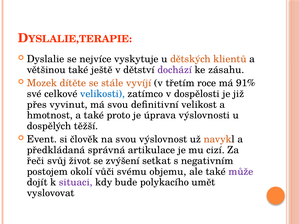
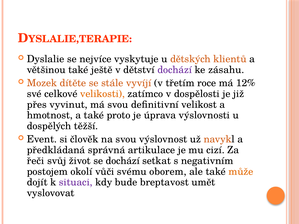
91%: 91% -> 12%
velikosti colour: blue -> orange
se zvýšení: zvýšení -> dochází
objemu: objemu -> oborem
může colour: purple -> orange
polykacího: polykacího -> breptavost
